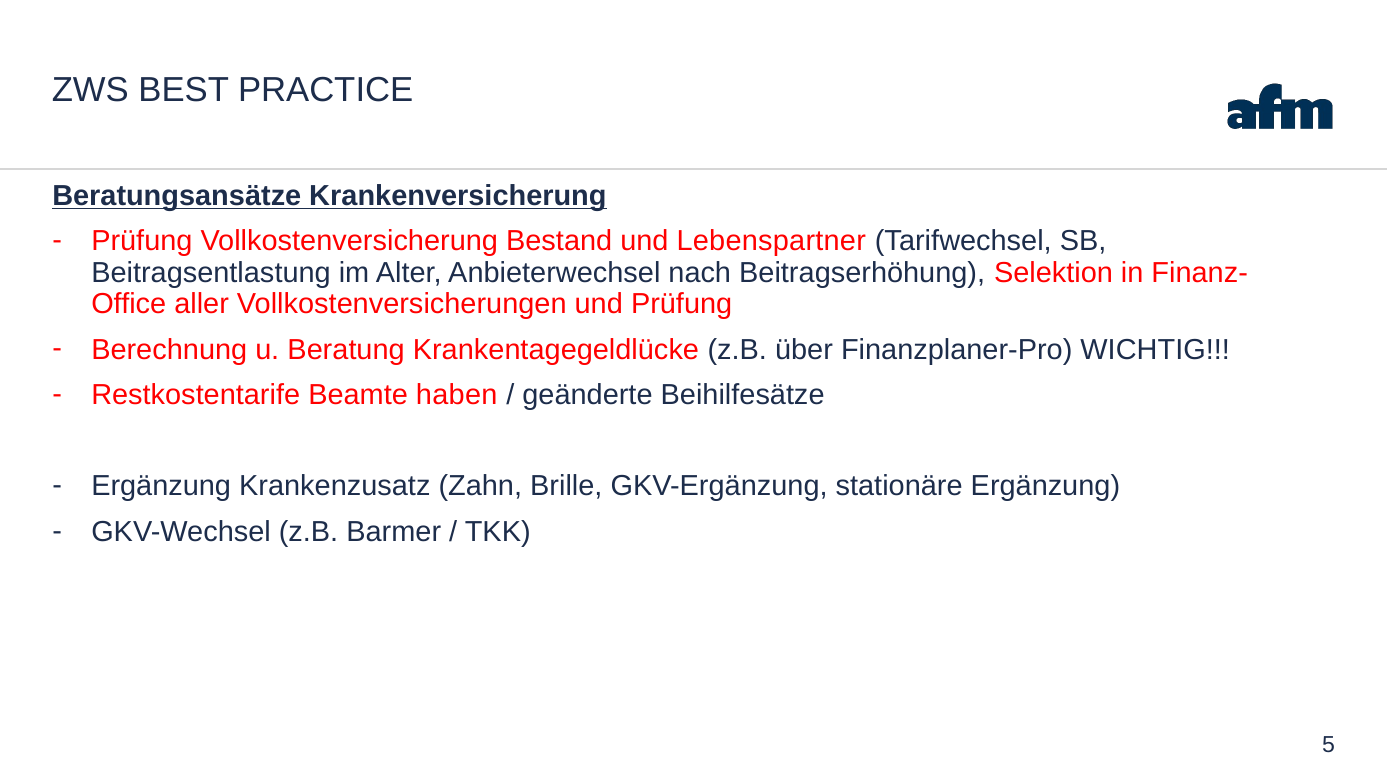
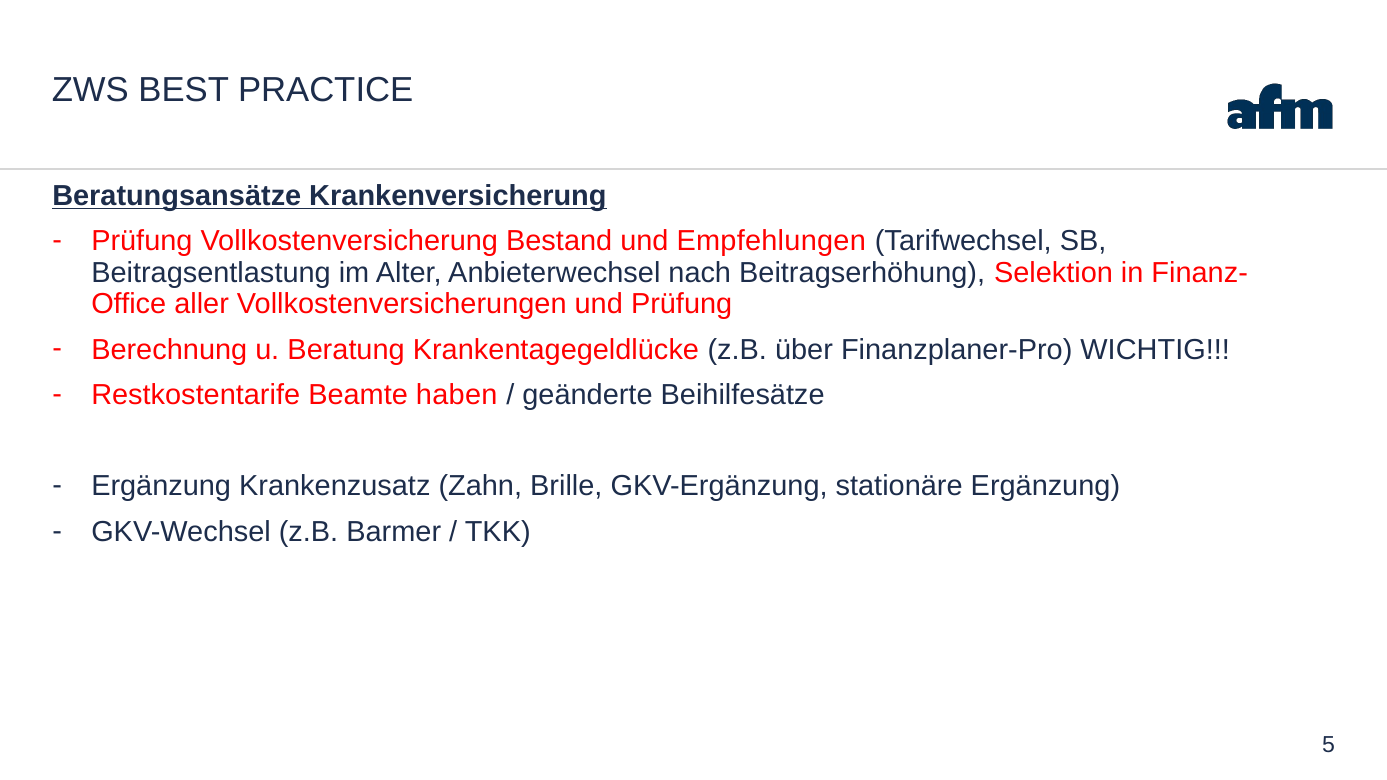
Lebenspartner: Lebenspartner -> Empfehlungen
